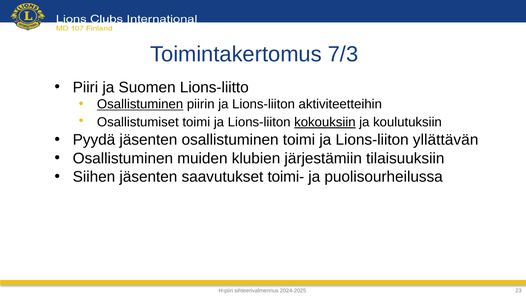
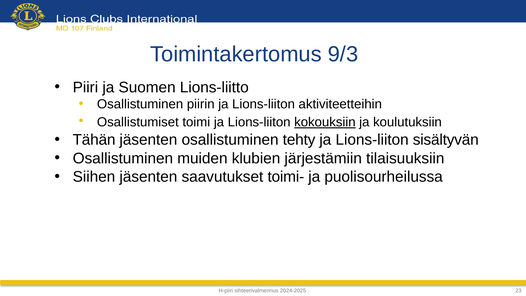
7/3: 7/3 -> 9/3
Osallistuminen at (140, 104) underline: present -> none
Pyydä: Pyydä -> Tähän
osallistuminen toimi: toimi -> tehty
yllättävän: yllättävän -> sisältyvän
